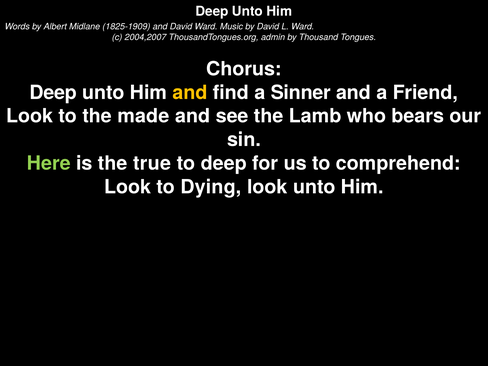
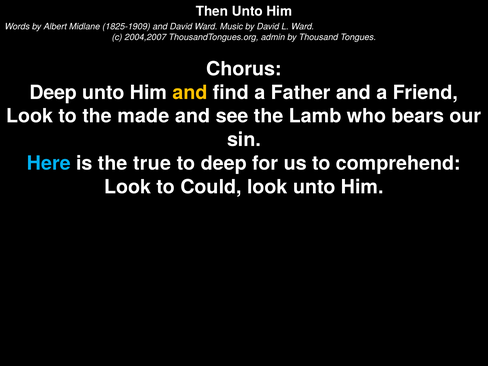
Deep at (212, 11): Deep -> Then
Sinner: Sinner -> Father
Here colour: light green -> light blue
Dying: Dying -> Could
